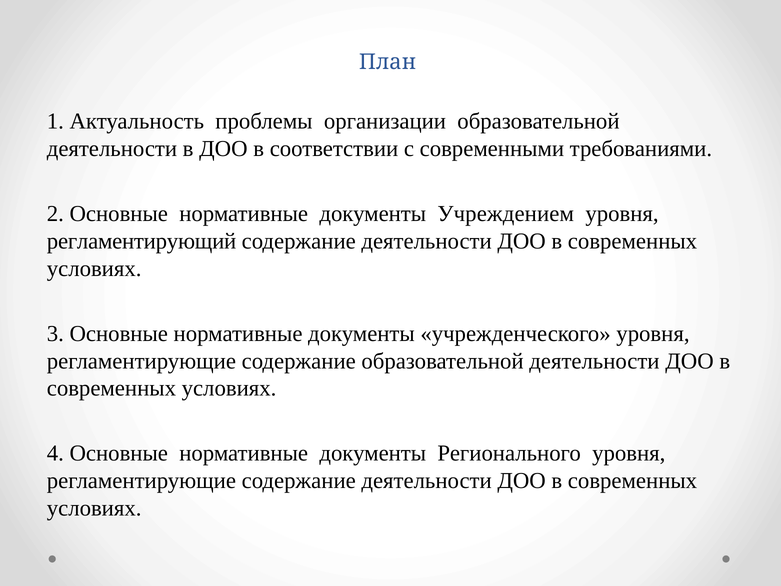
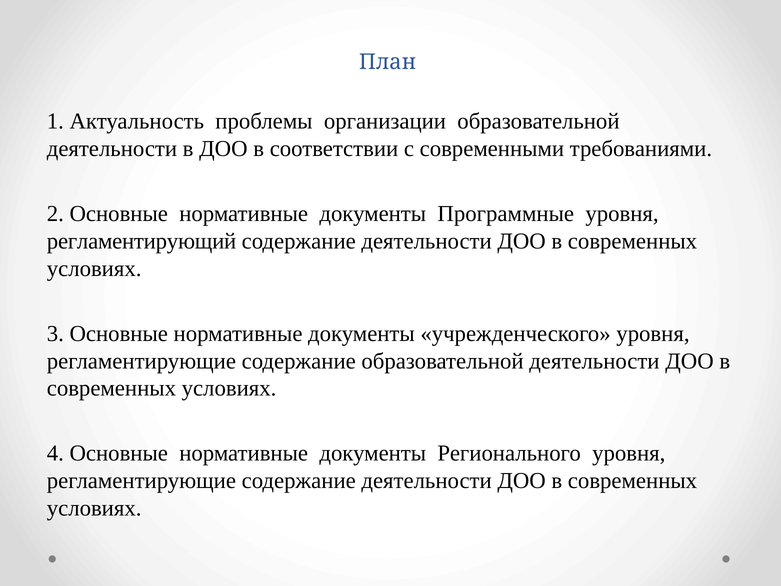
Учреждением: Учреждением -> Программные
